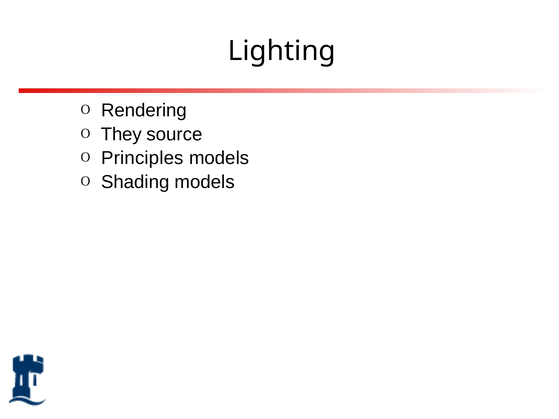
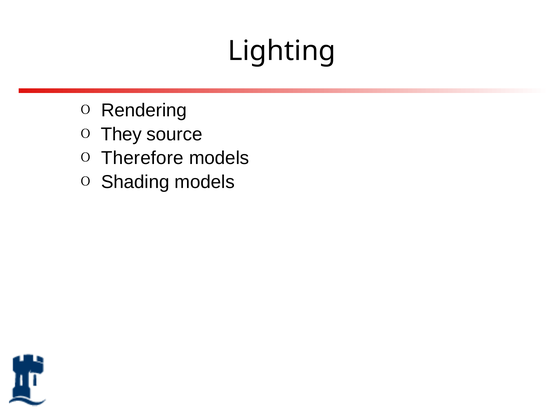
Principles: Principles -> Therefore
